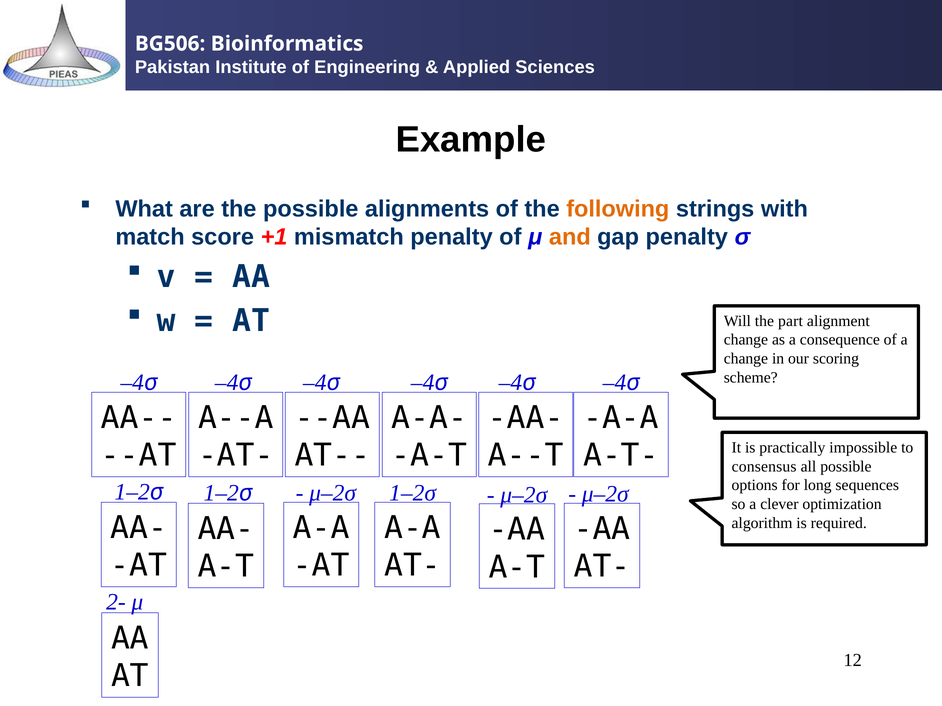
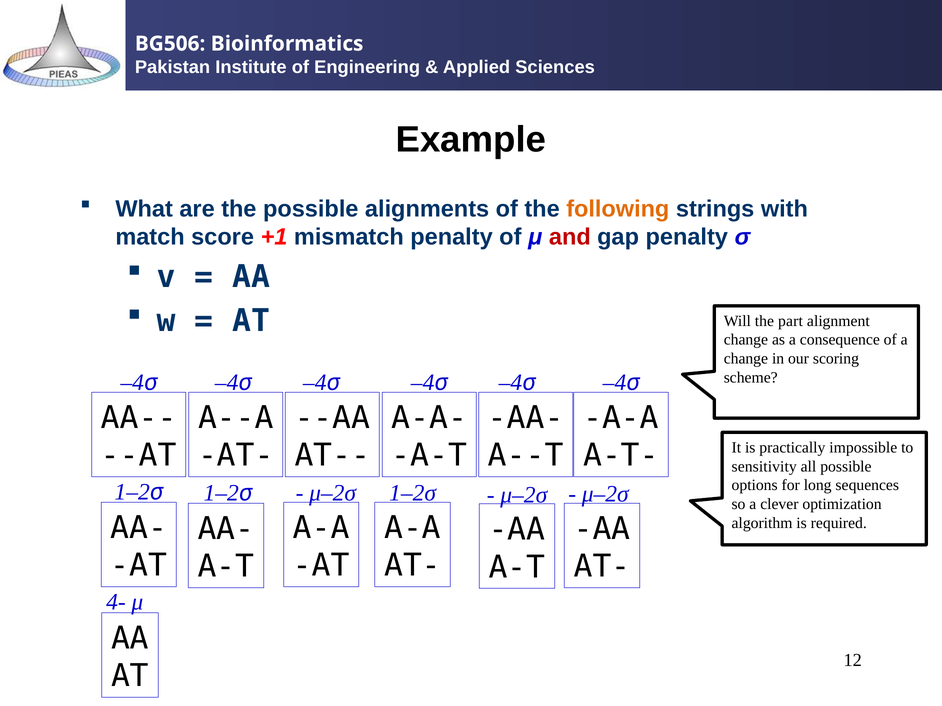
and colour: orange -> red
consensus: consensus -> sensitivity
2-: 2- -> 4-
